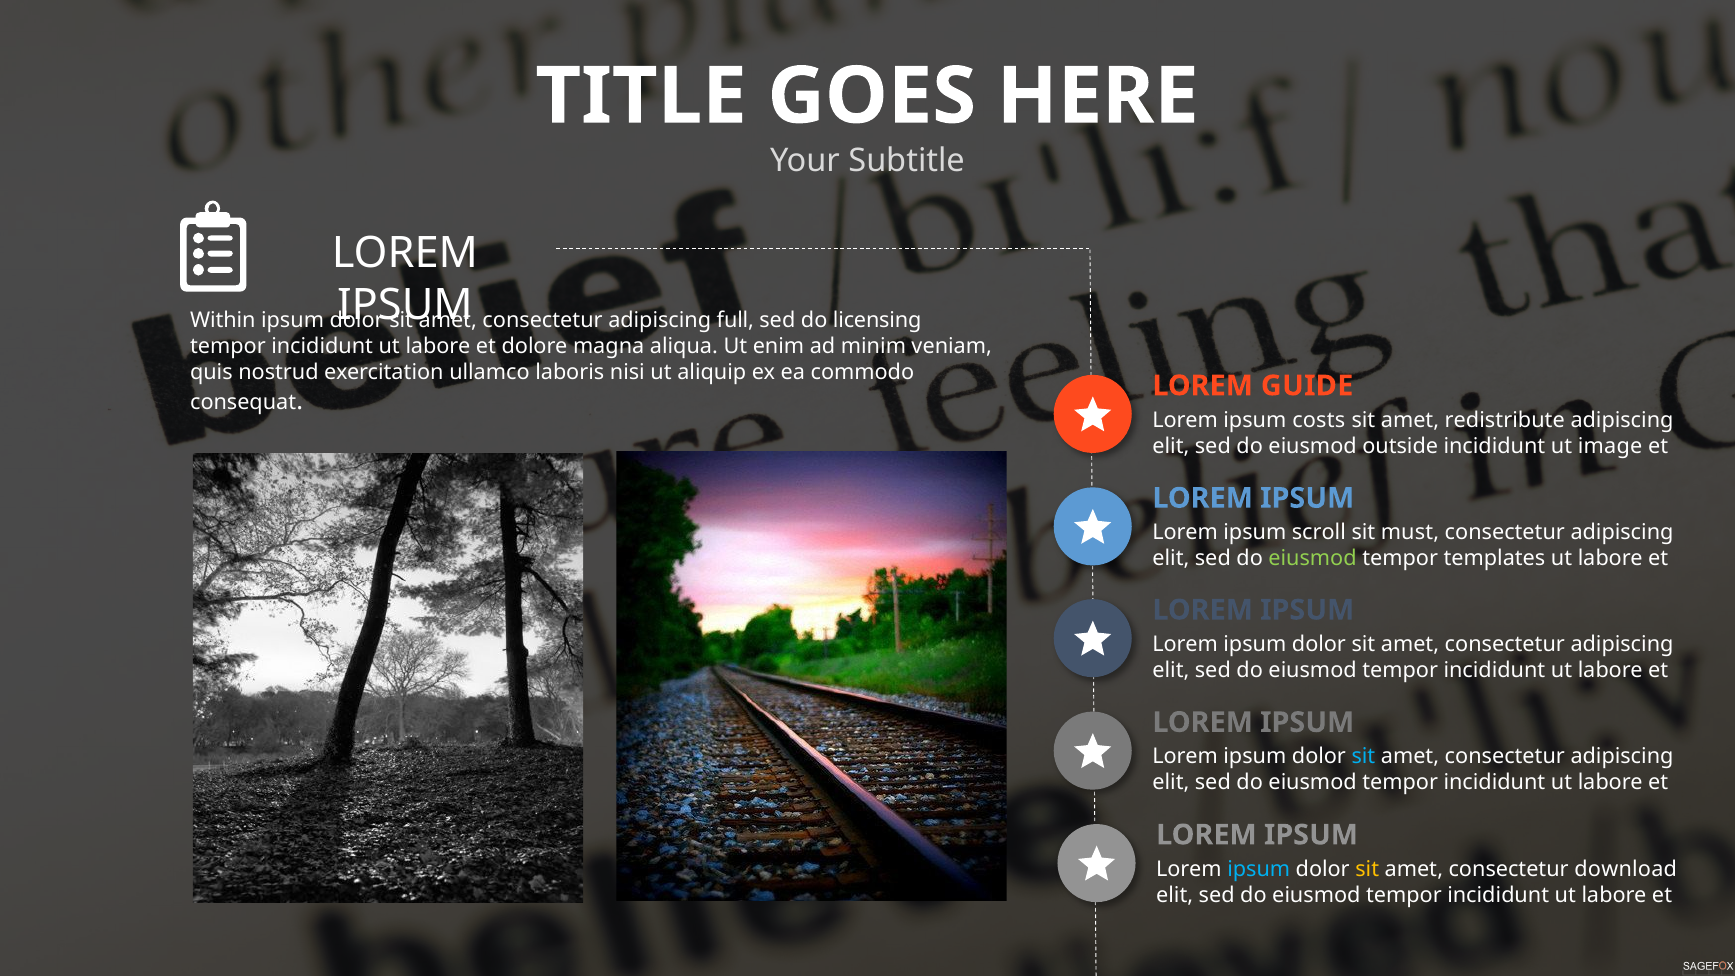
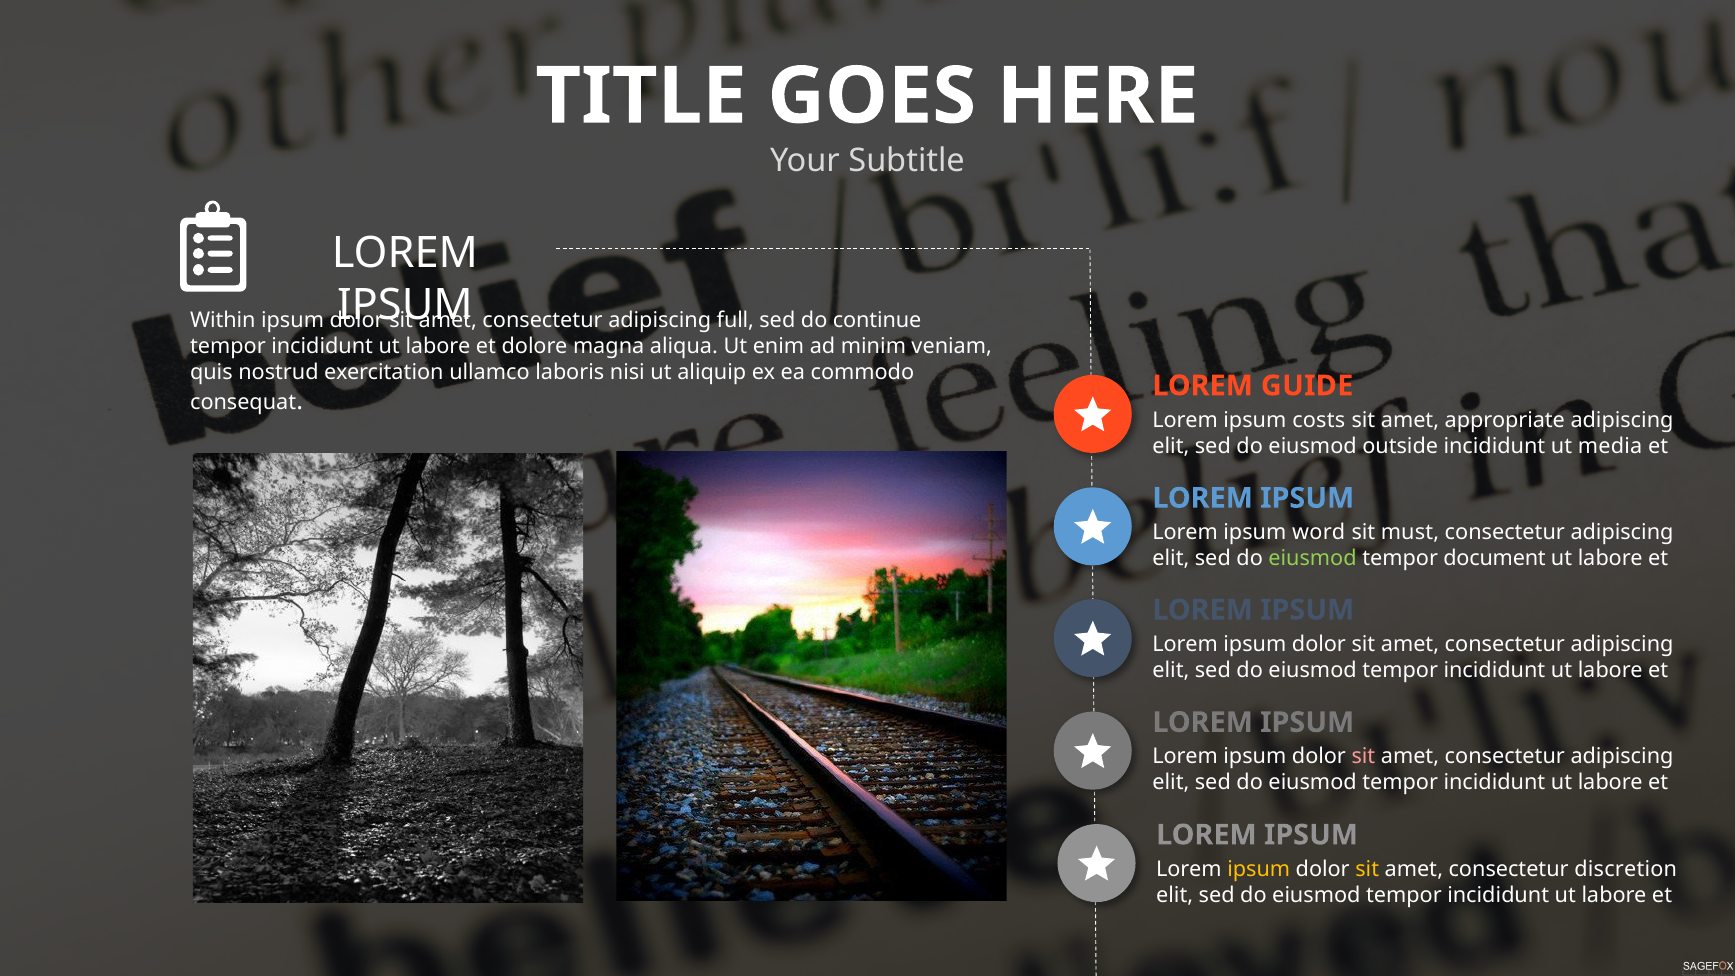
licensing: licensing -> continue
redistribute: redistribute -> appropriate
image: image -> media
scroll: scroll -> word
templates: templates -> document
sit at (1363, 757) colour: light blue -> pink
ipsum at (1259, 869) colour: light blue -> yellow
download: download -> discretion
